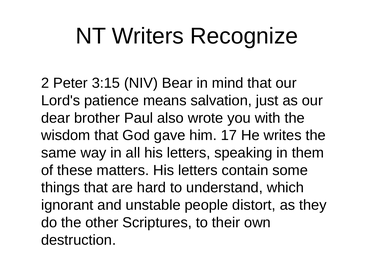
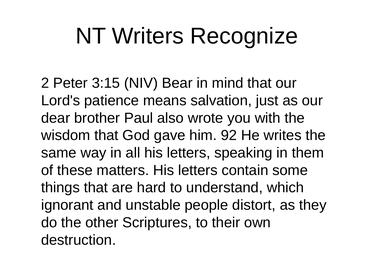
17: 17 -> 92
